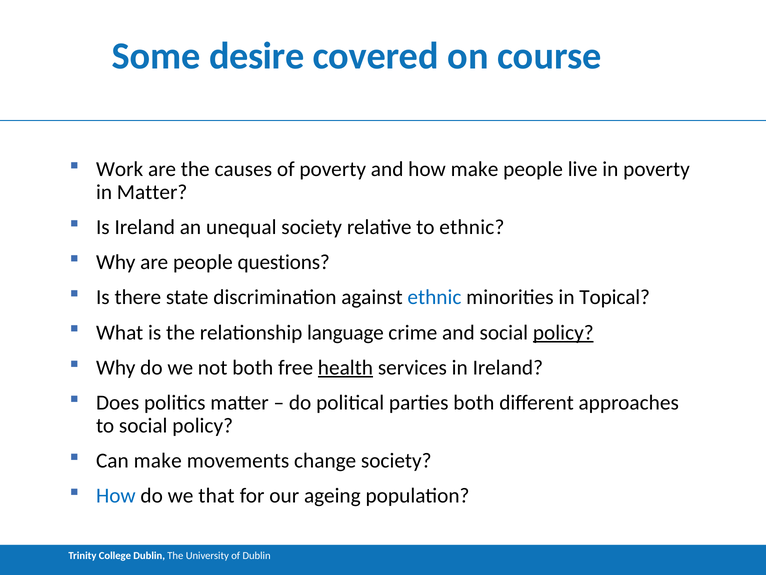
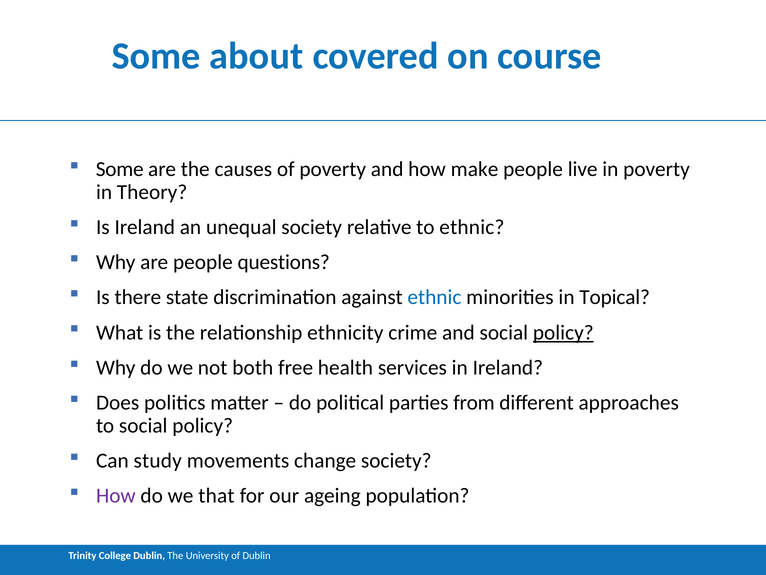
desire: desire -> about
Work at (120, 169): Work -> Some
in Matter: Matter -> Theory
language: language -> ethnicity
health underline: present -> none
parties both: both -> from
Can make: make -> study
How at (116, 496) colour: blue -> purple
